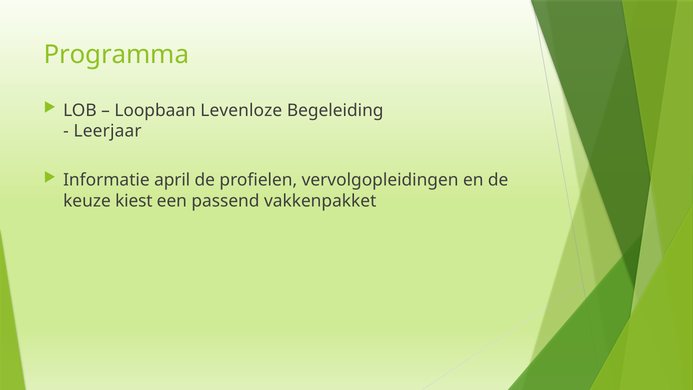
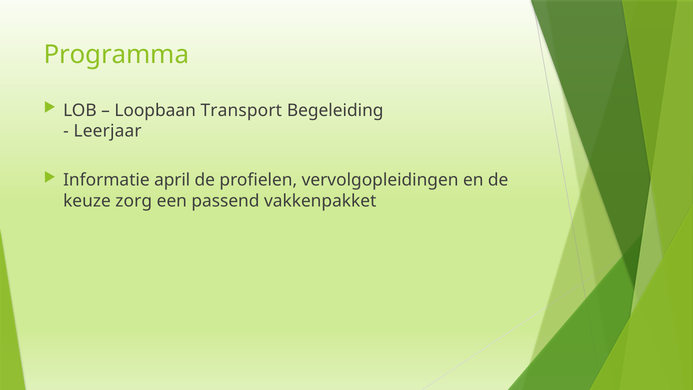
Levenloze: Levenloze -> Transport
kiest: kiest -> zorg
